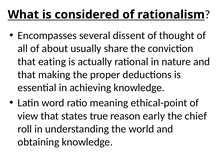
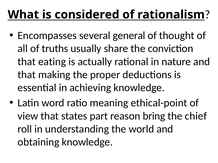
dissent: dissent -> general
about: about -> truths
true: true -> part
early: early -> bring
